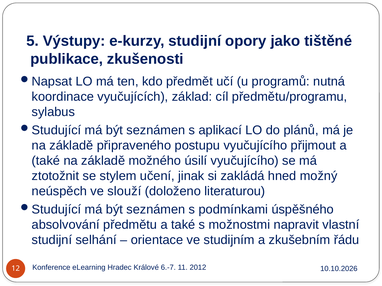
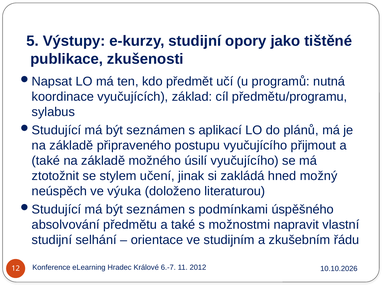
slouží: slouží -> výuka
